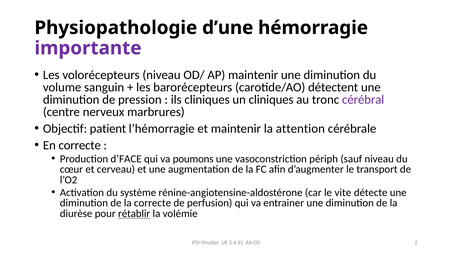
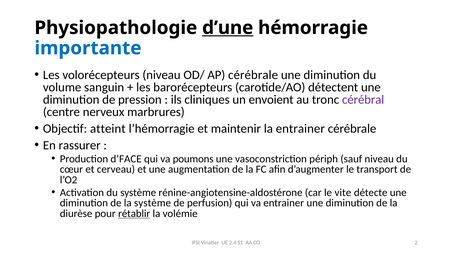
d’une underline: none -> present
importante colour: purple -> blue
AP maintenir: maintenir -> cérébrale
un cliniques: cliniques -> envoient
patient: patient -> atteint
la attention: attention -> entrainer
En correcte: correcte -> rassurer
la correcte: correcte -> système
